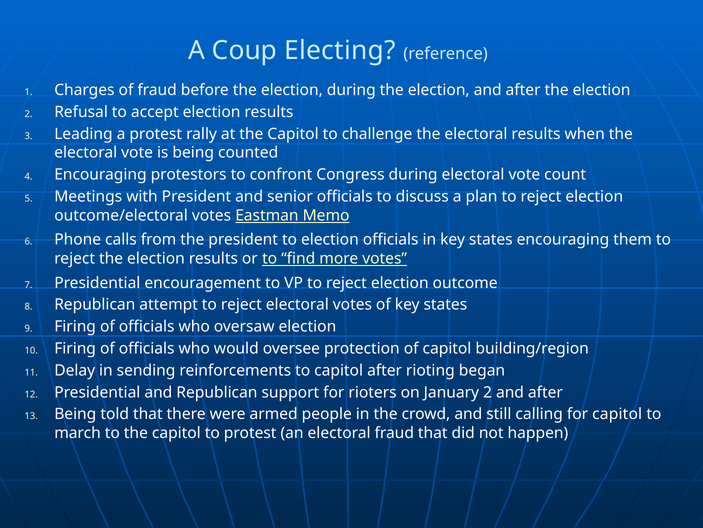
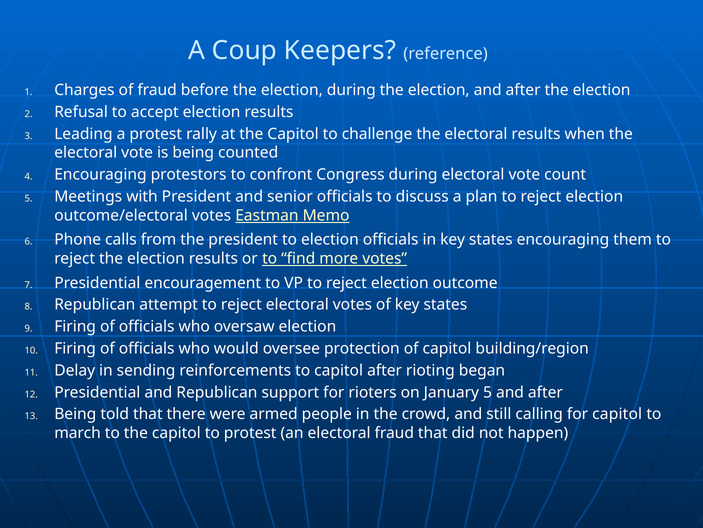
Electing: Electing -> Keepers
January 2: 2 -> 5
